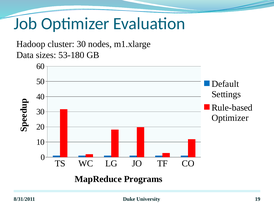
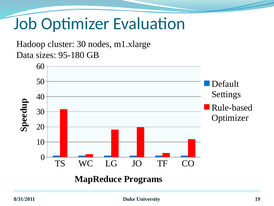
53-180: 53-180 -> 95-180
